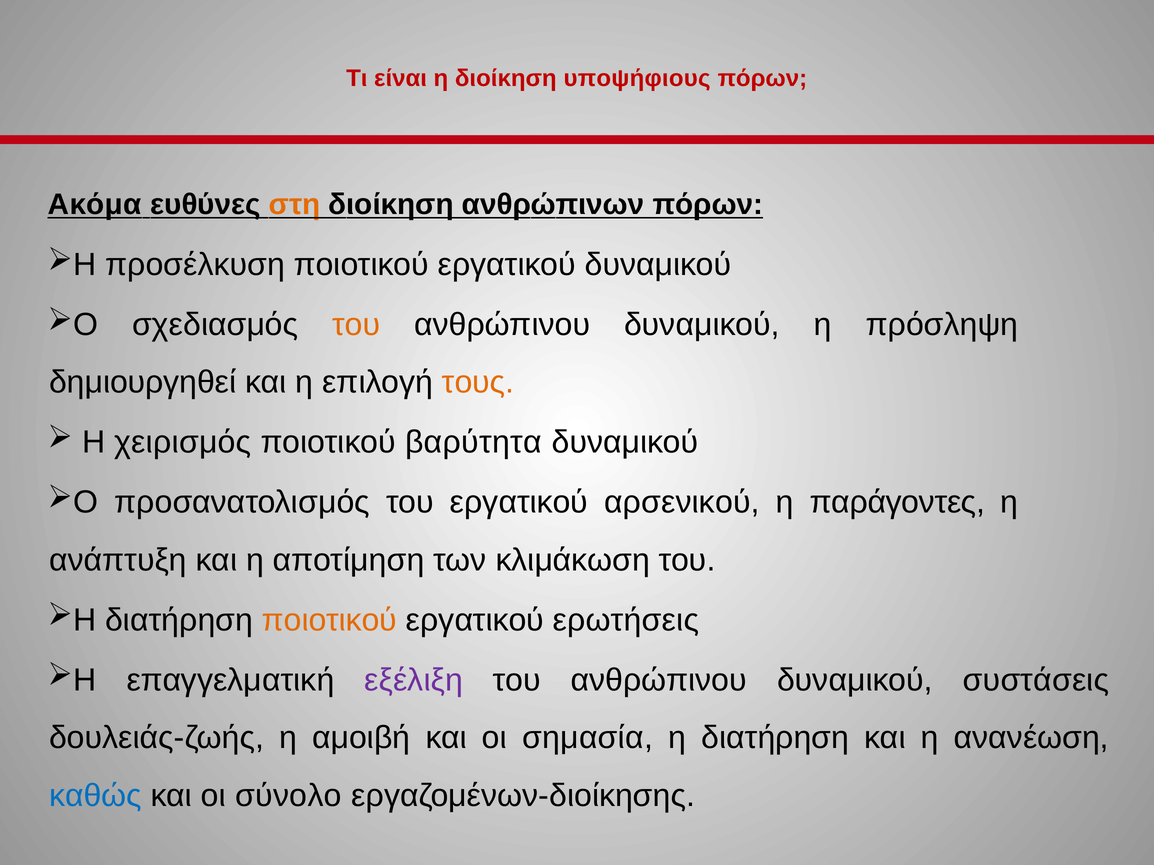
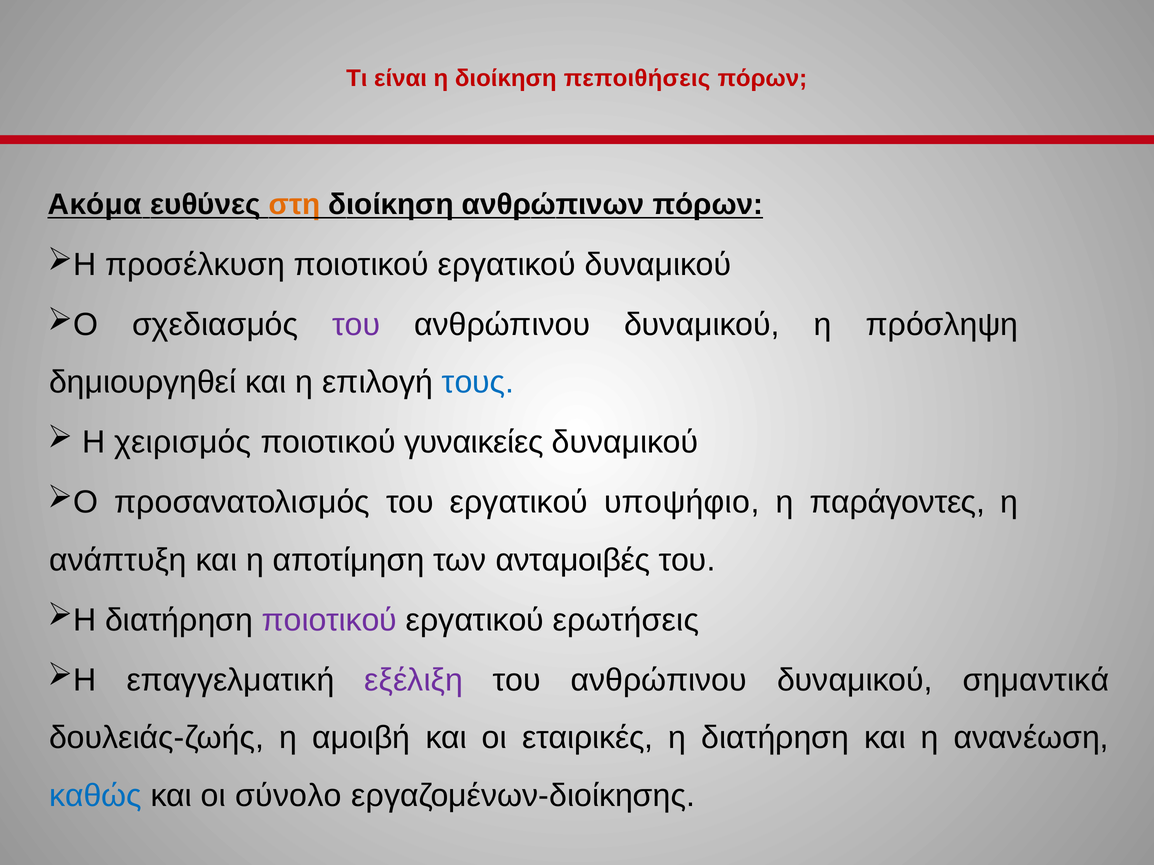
υποψήφιους: υποψήφιους -> πεποιθήσεις
του at (356, 325) colour: orange -> purple
τους colour: orange -> blue
βαρύτητα: βαρύτητα -> γυναικείες
αρσενικού: αρσενικού -> υποψήφιο
κλιμάκωση: κλιμάκωση -> ανταμοιβές
ποιοτικού at (329, 620) colour: orange -> purple
συστάσεις: συστάσεις -> σημαντικά
σημασία: σημασία -> εταιρικές
